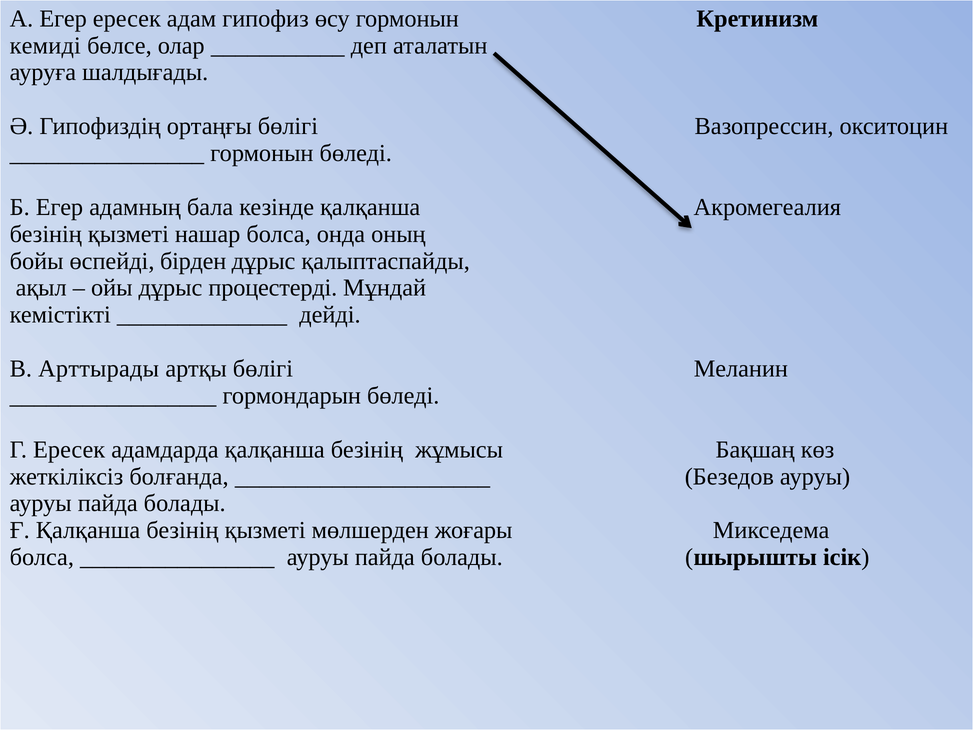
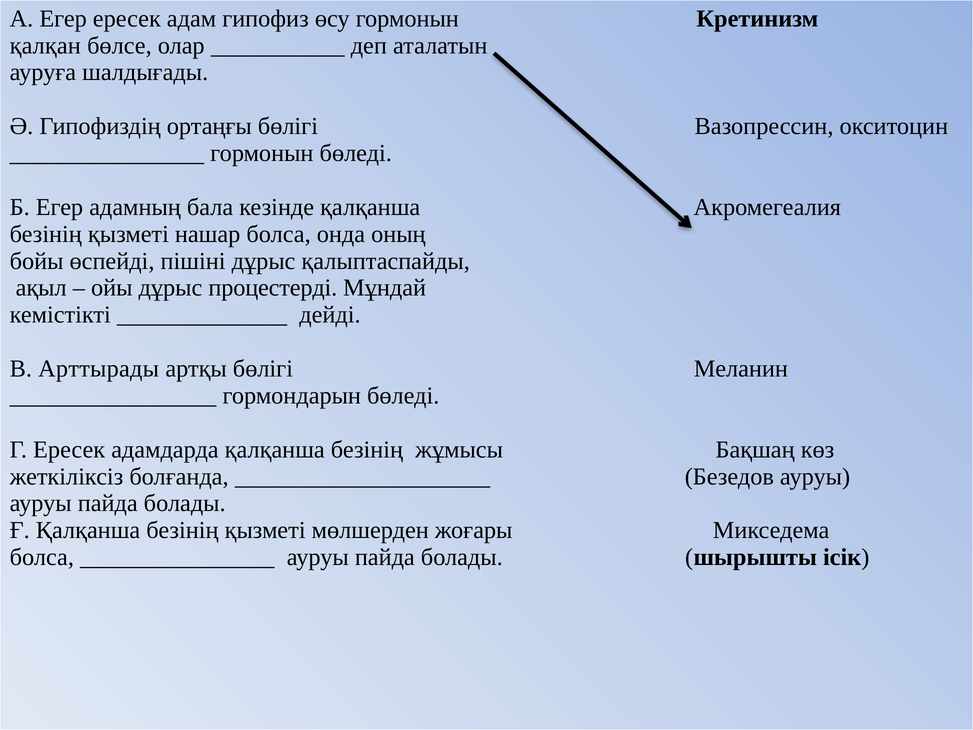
кемиді: кемиді -> қалқан
бірден: бірден -> пішіні
